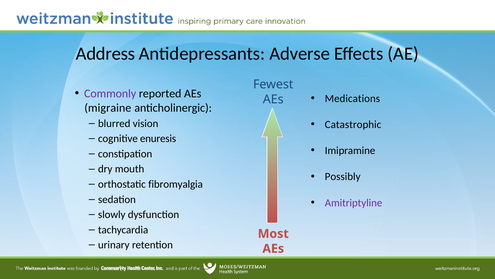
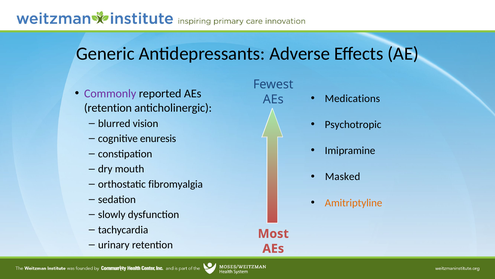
Address: Address -> Generic
migraine at (108, 108): migraine -> retention
Catastrophic: Catastrophic -> Psychotropic
Possibly: Possibly -> Masked
Amitriptyline colour: purple -> orange
